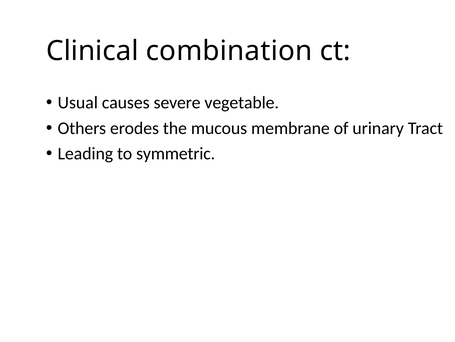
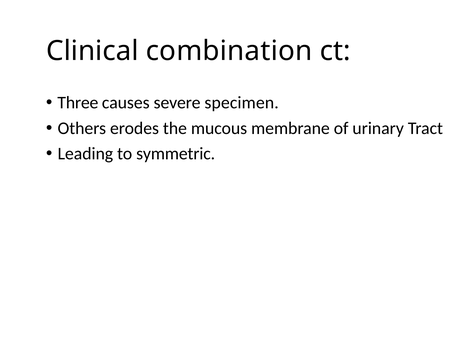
Usual: Usual -> Three
vegetable: vegetable -> specimen
